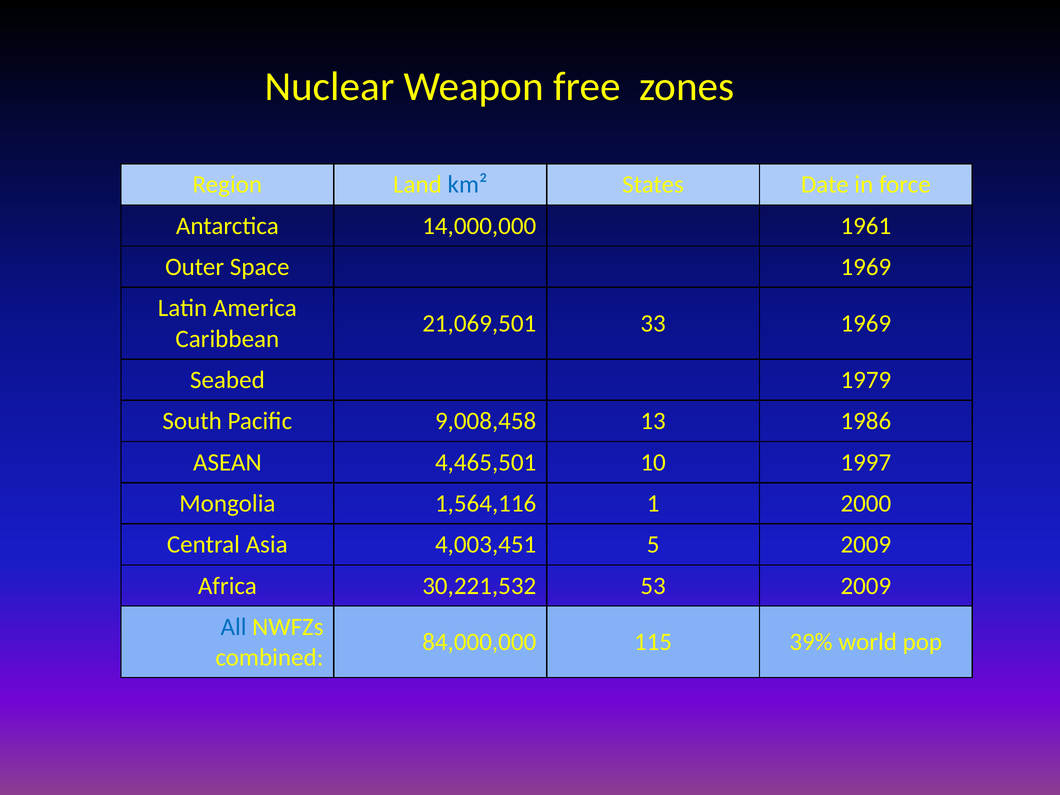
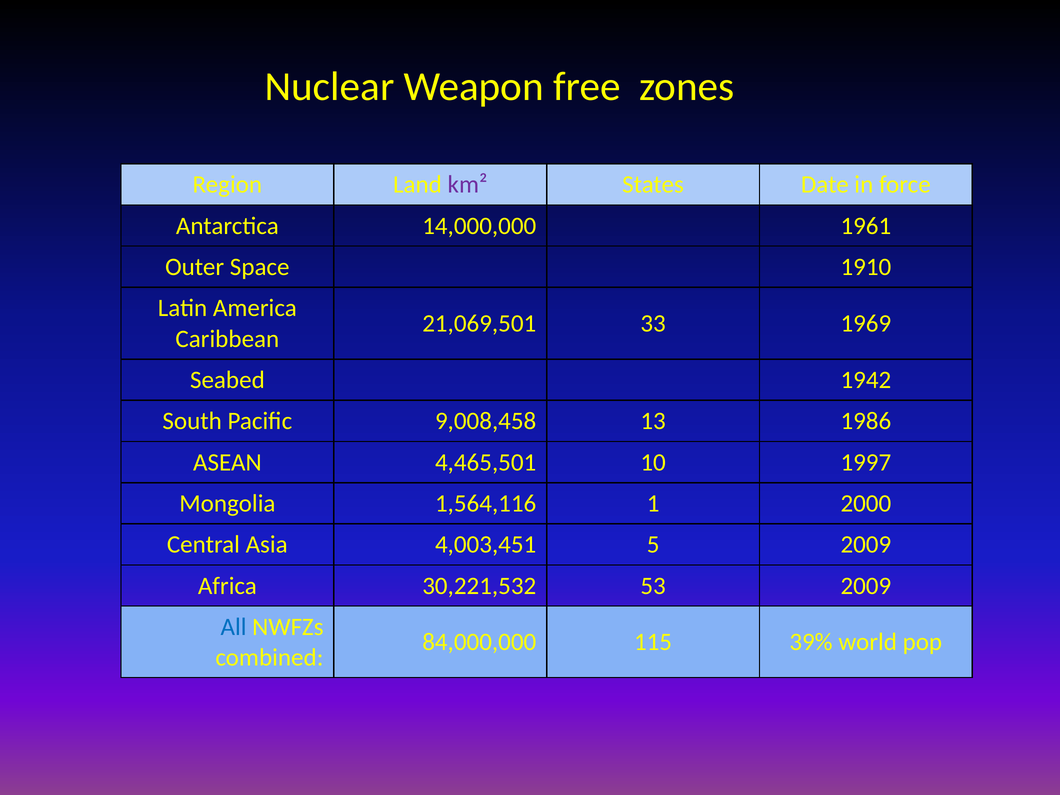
km² colour: blue -> purple
Space 1969: 1969 -> 1910
1979: 1979 -> 1942
